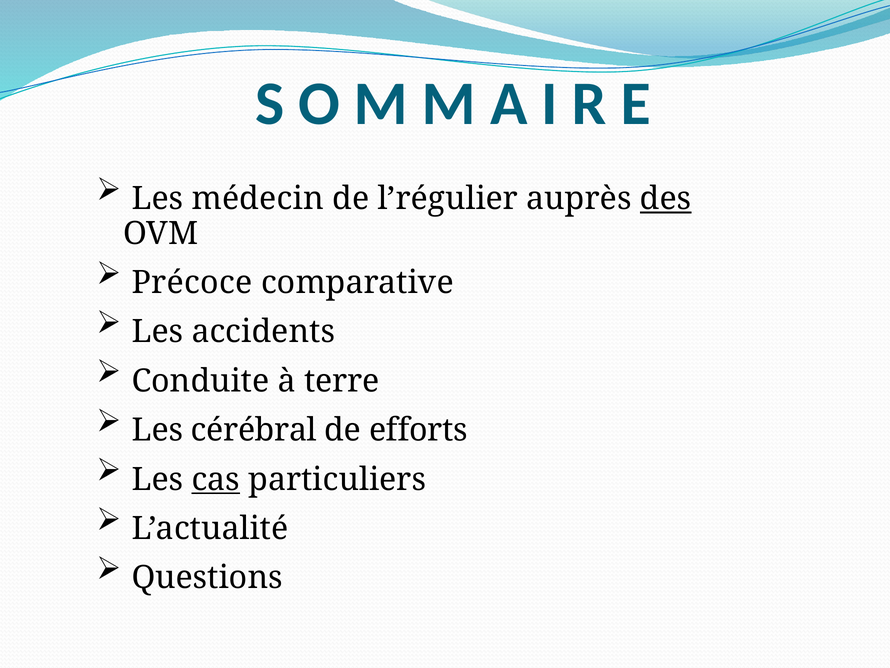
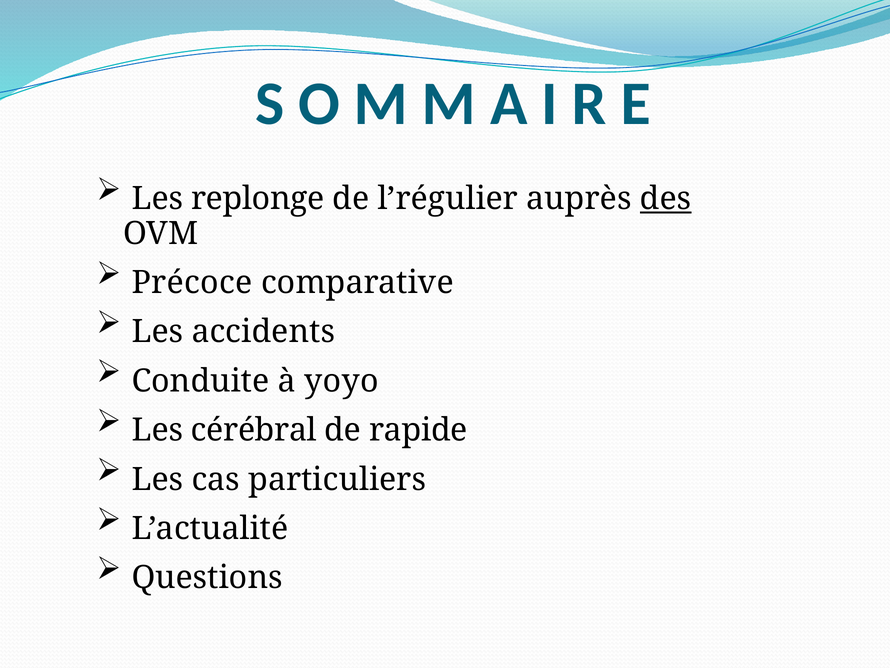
médecin: médecin -> replonge
terre: terre -> yoyo
efforts: efforts -> rapide
cas underline: present -> none
